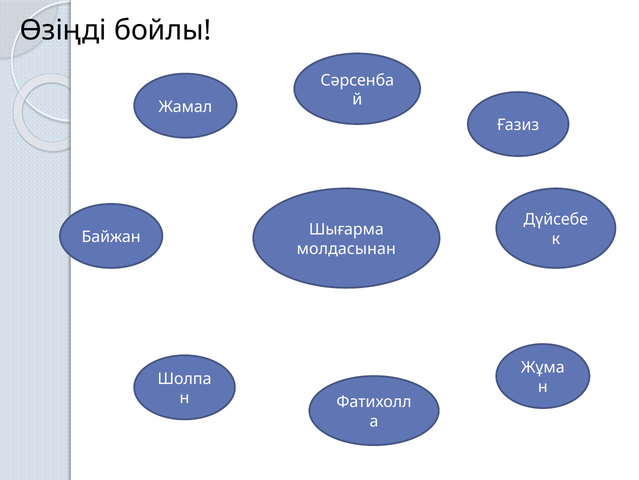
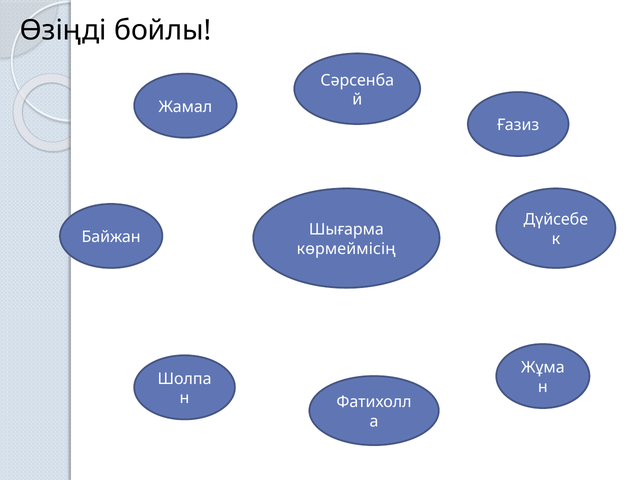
молдасынан: молдасынан -> көрмеймісің
